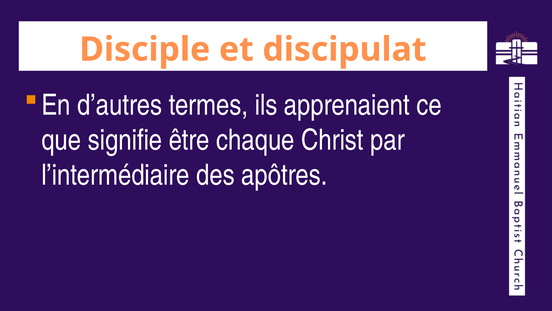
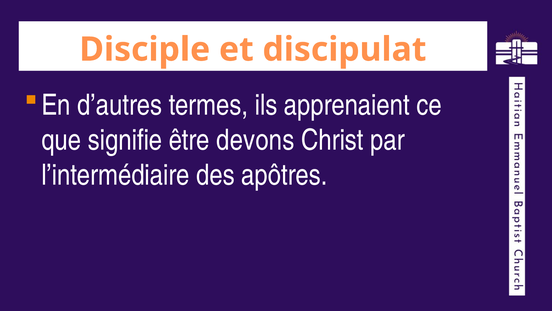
chaque: chaque -> devons
